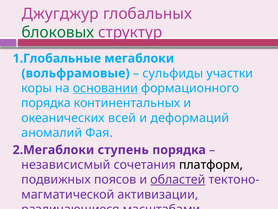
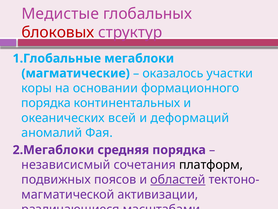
Джугджур: Джугджур -> Медистые
блоковых colour: green -> red
вольфрамовые: вольфрамовые -> магматические
сульфиды: сульфиды -> оказалось
основании underline: present -> none
ступень: ступень -> средняя
